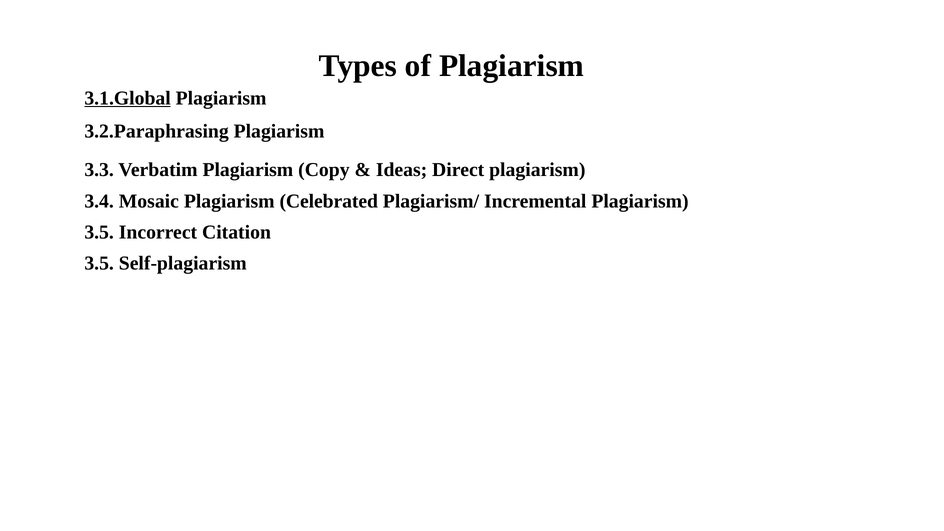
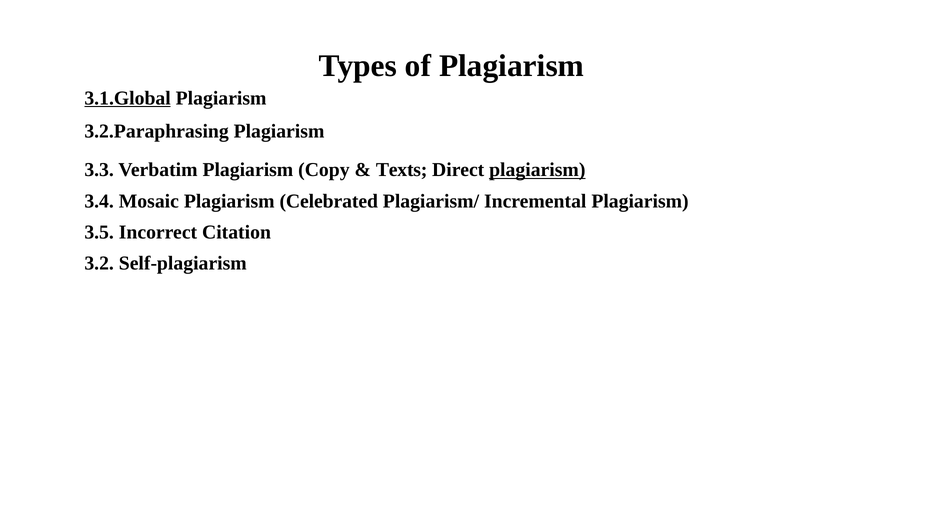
Ideas: Ideas -> Texts
plagiarism at (537, 170) underline: none -> present
3.5 at (99, 263): 3.5 -> 3.2
